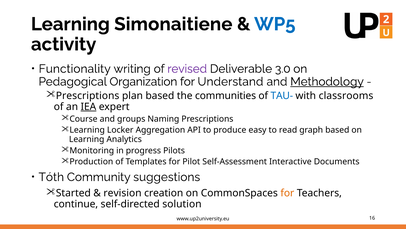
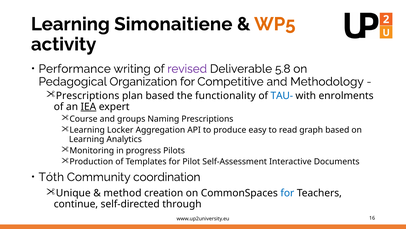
WP5 colour: blue -> orange
Functionality: Functionality -> Performance
3.0: 3.0 -> 5.8
Understand: Understand -> Competitive
Methodology underline: present -> none
communities: communities -> functionality
classrooms: classrooms -> enrolments
suggestions: suggestions -> coordination
Started: Started -> Unique
revision: revision -> method
for at (287, 193) colour: orange -> blue
solution: solution -> through
